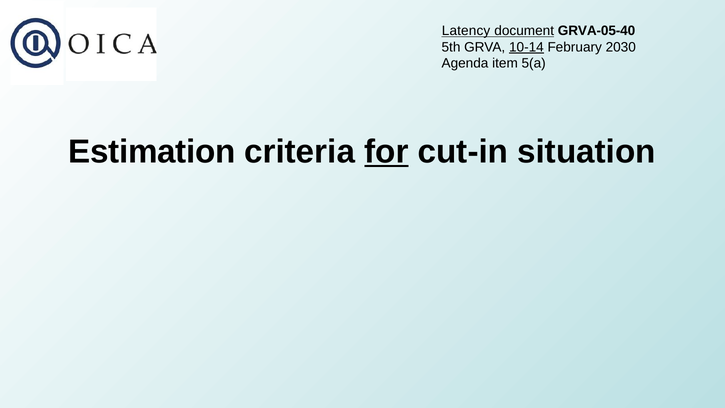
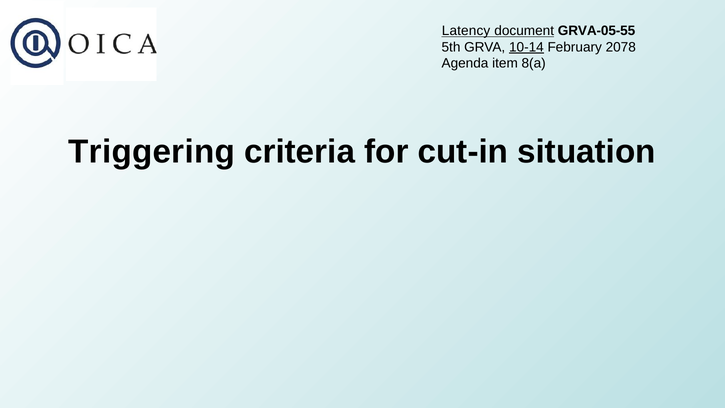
GRVA-05-40: GRVA-05-40 -> GRVA-05-55
2030: 2030 -> 2078
5(a: 5(a -> 8(a
Estimation: Estimation -> Triggering
for underline: present -> none
